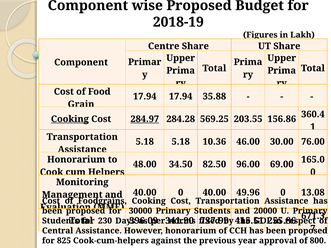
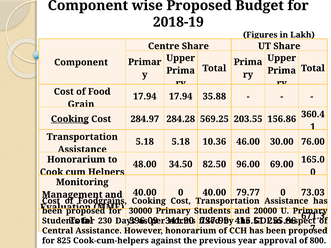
284.97 underline: present -> none
49.96: 49.96 -> 79.77
13.08: 13.08 -> 73.03
